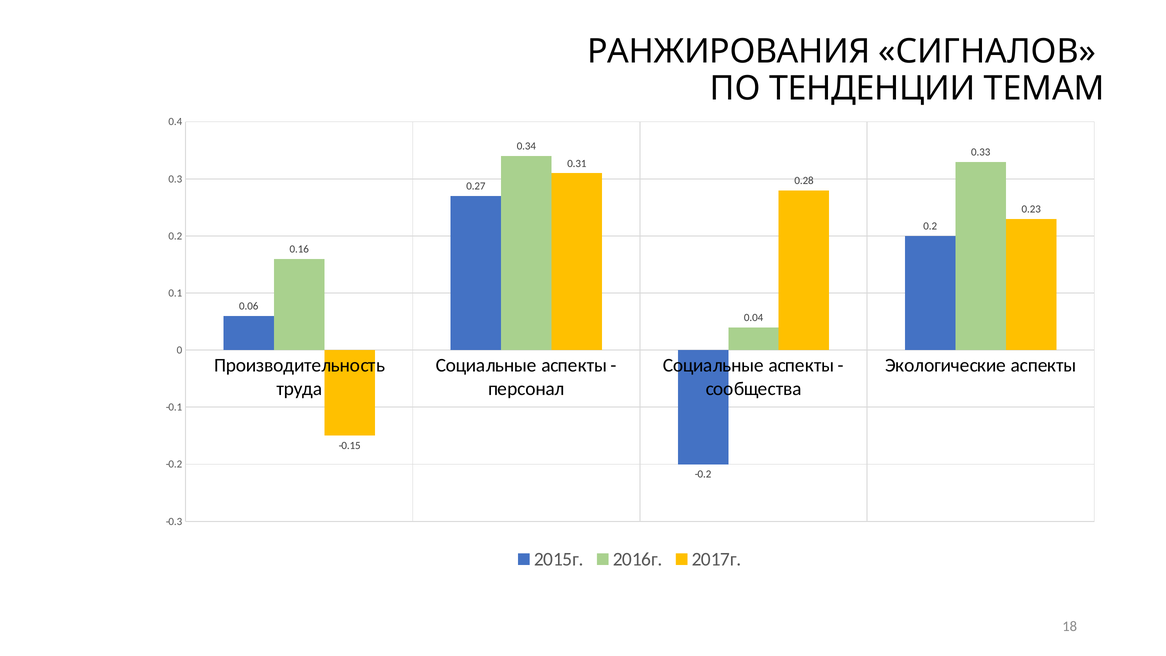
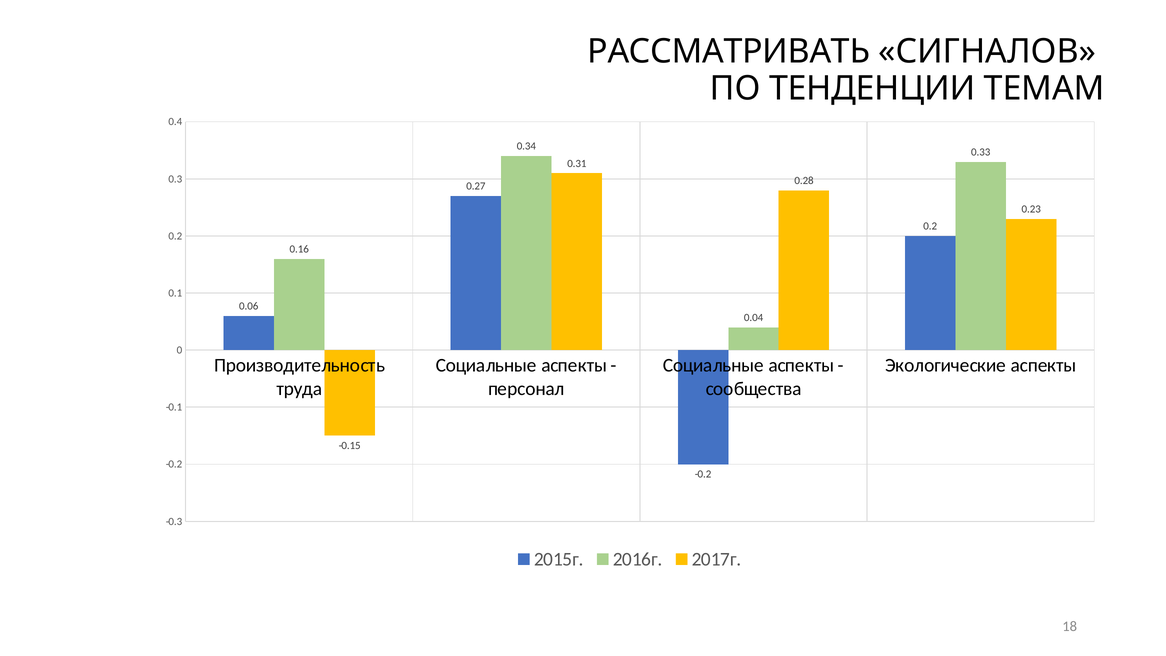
РАНЖИРОВАНИЯ: РАНЖИРОВАНИЯ -> РАССМАТРИВАТЬ
